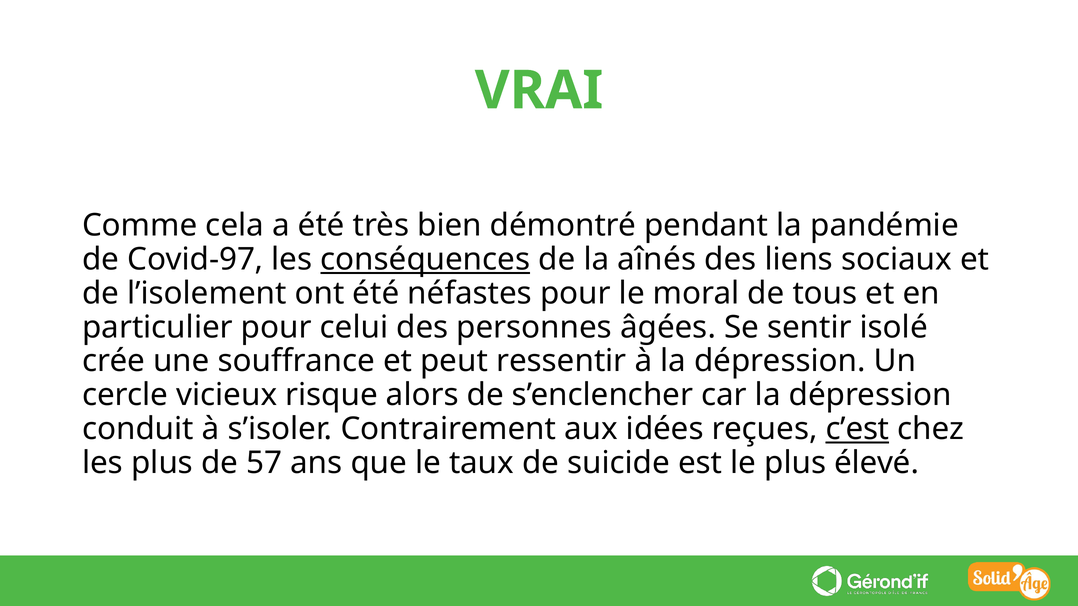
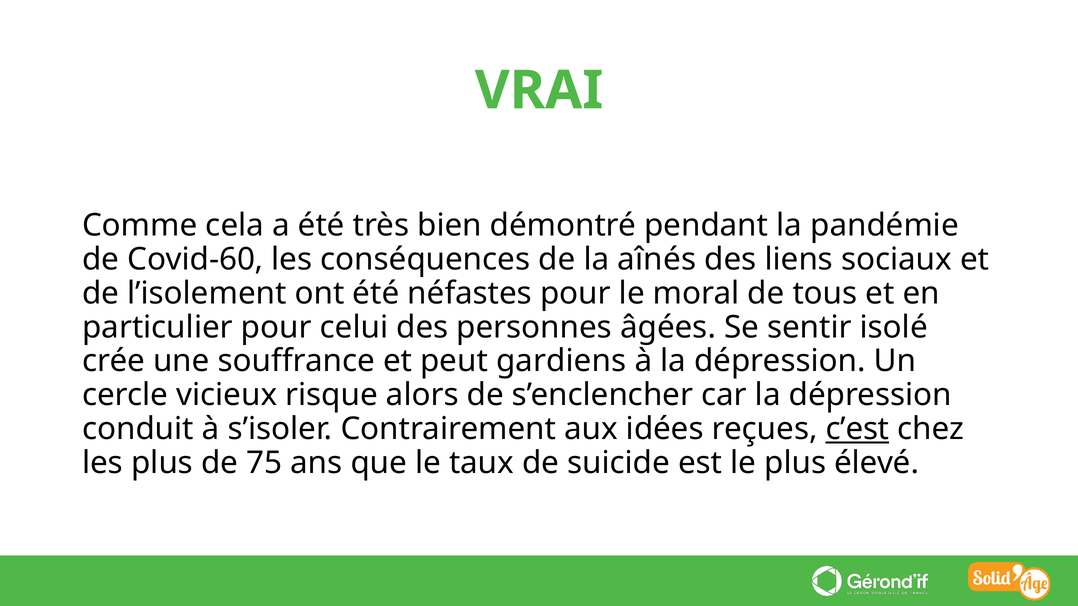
Covid-97: Covid-97 -> Covid-60
conséquences underline: present -> none
ressentir: ressentir -> gardiens
57: 57 -> 75
